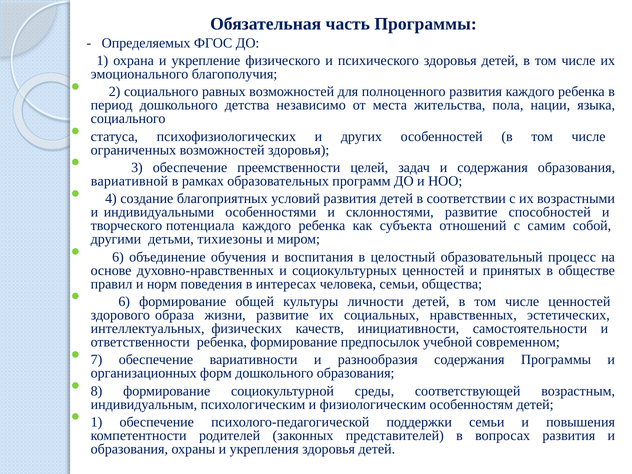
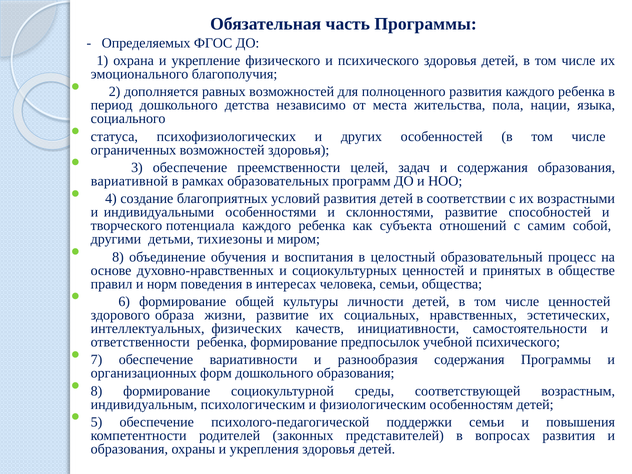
2 социального: социального -> дополняется
6 at (118, 257): 6 -> 8
учебной современном: современном -> психического
1 at (97, 422): 1 -> 5
